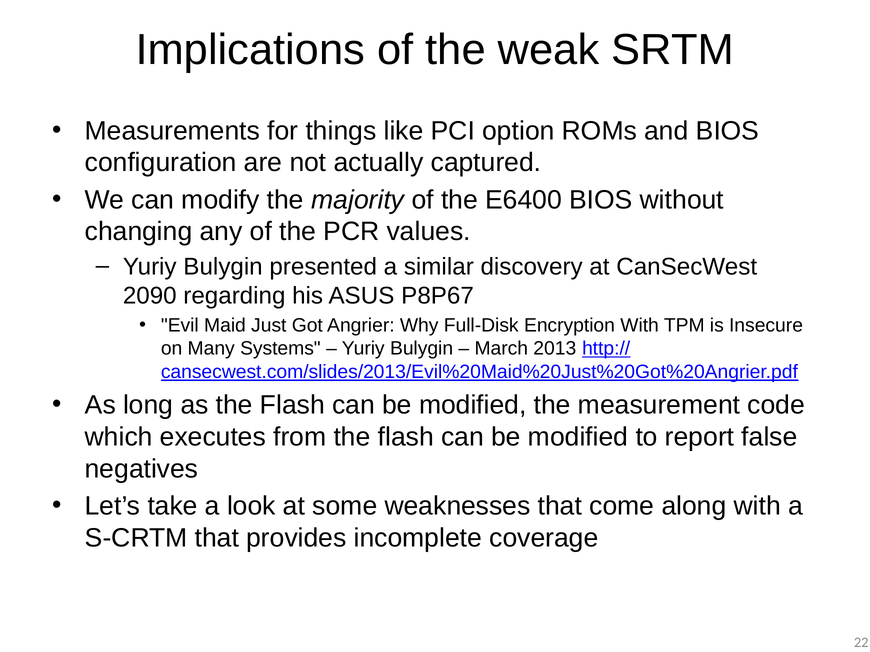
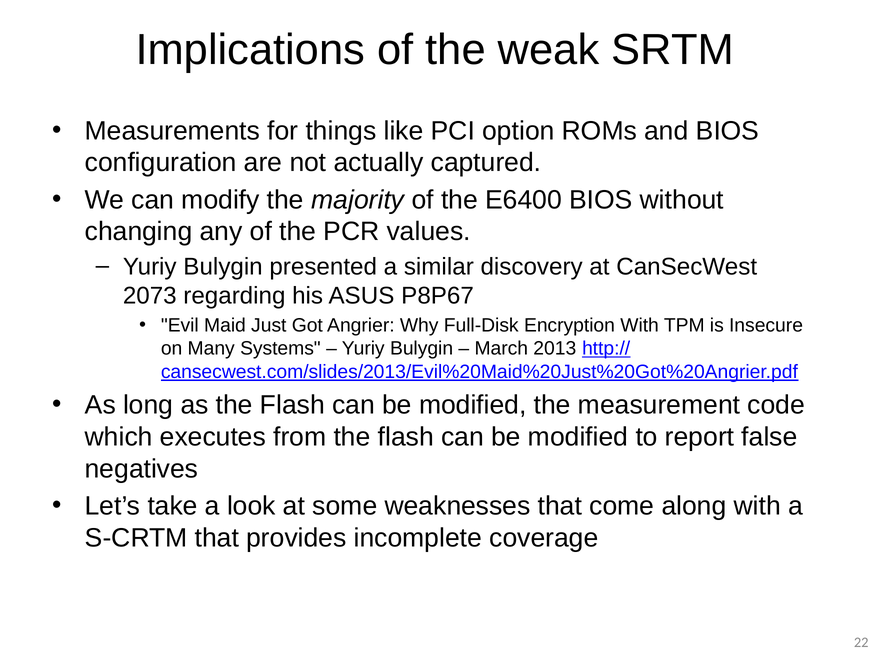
2090: 2090 -> 2073
